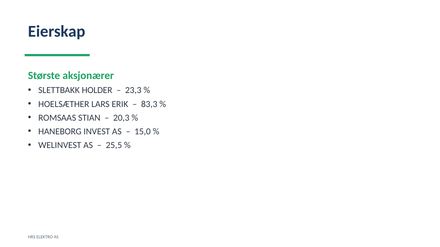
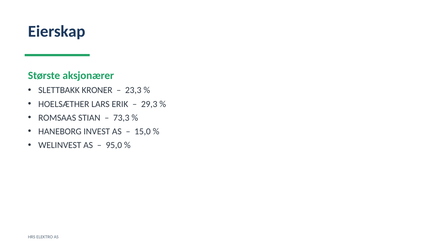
HOLDER: HOLDER -> KRONER
83,3: 83,3 -> 29,3
20,3: 20,3 -> 73,3
25,5: 25,5 -> 95,0
